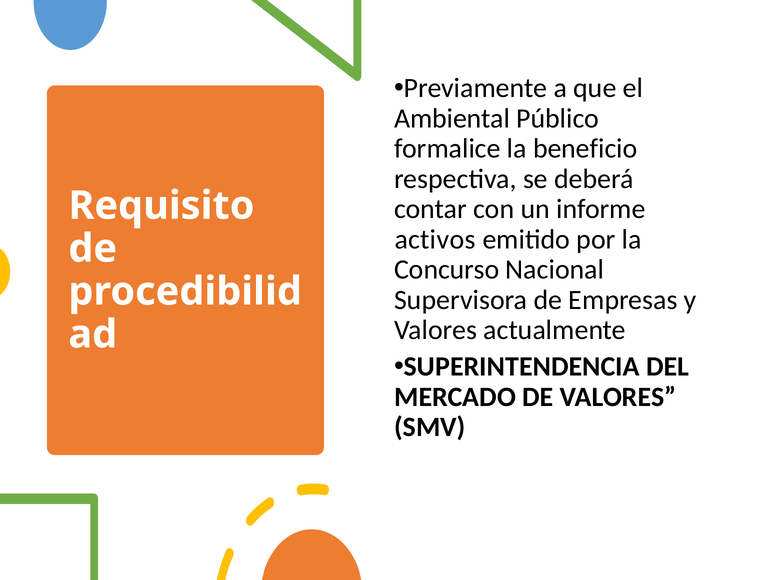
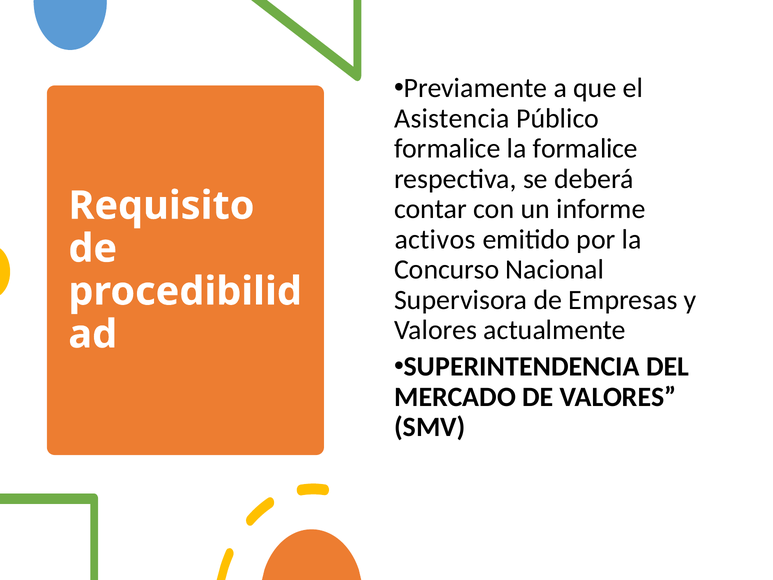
Ambiental: Ambiental -> Asistencia
la beneficio: beneficio -> formalice
